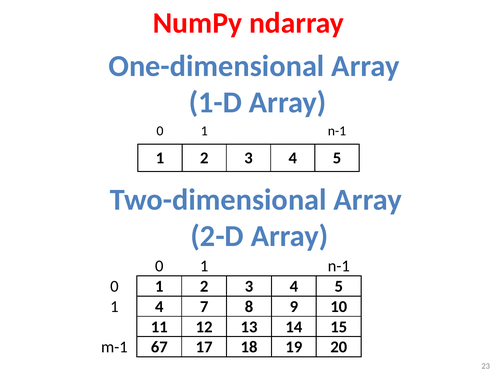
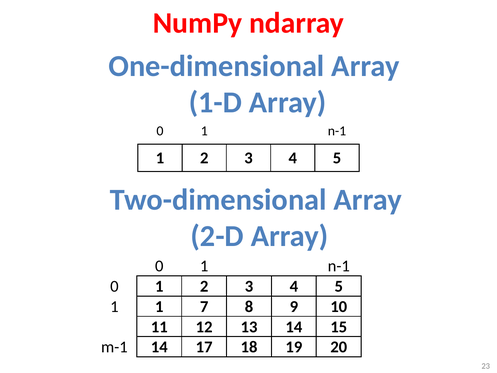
1 4: 4 -> 1
m-1 67: 67 -> 14
